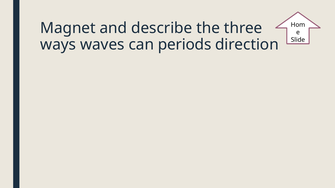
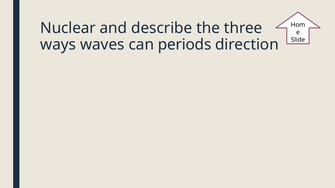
Magnet: Magnet -> Nuclear
